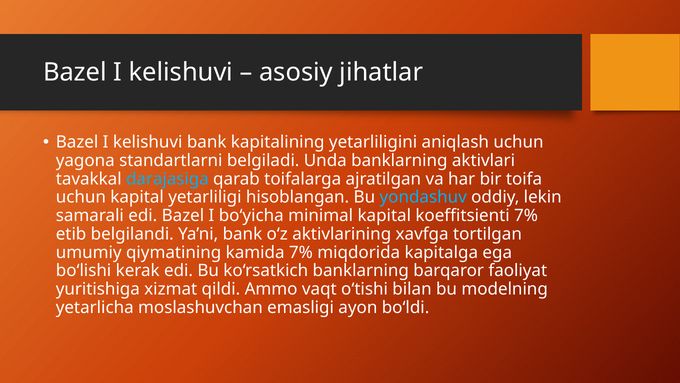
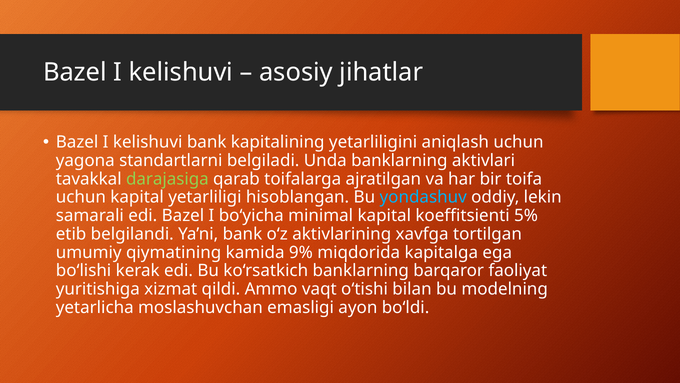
darajasiga colour: light blue -> light green
koeffitsienti 7%: 7% -> 5%
kamida 7%: 7% -> 9%
